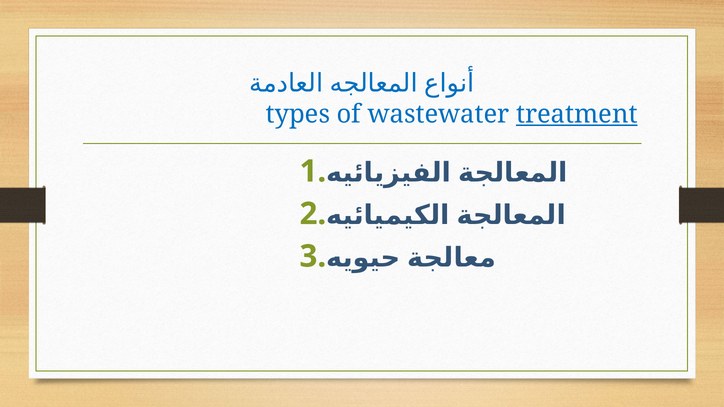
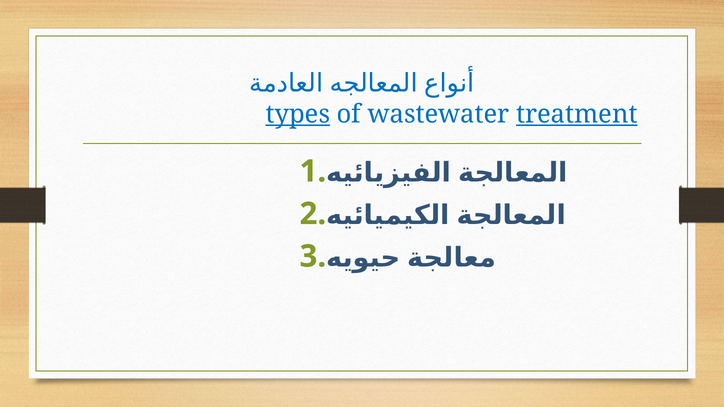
types underline: none -> present
